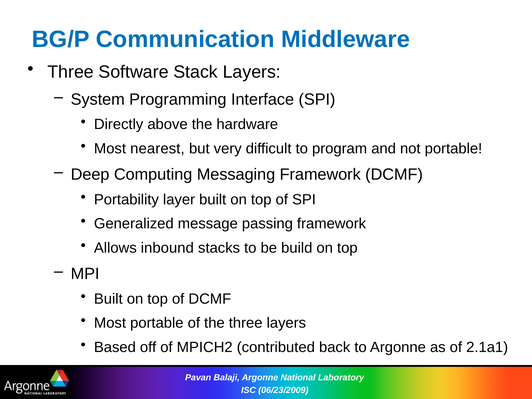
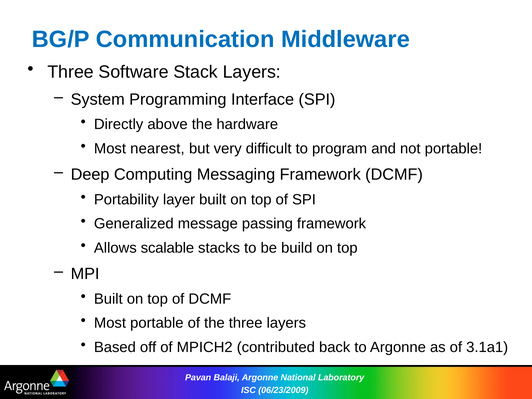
inbound: inbound -> scalable
2.1a1: 2.1a1 -> 3.1a1
